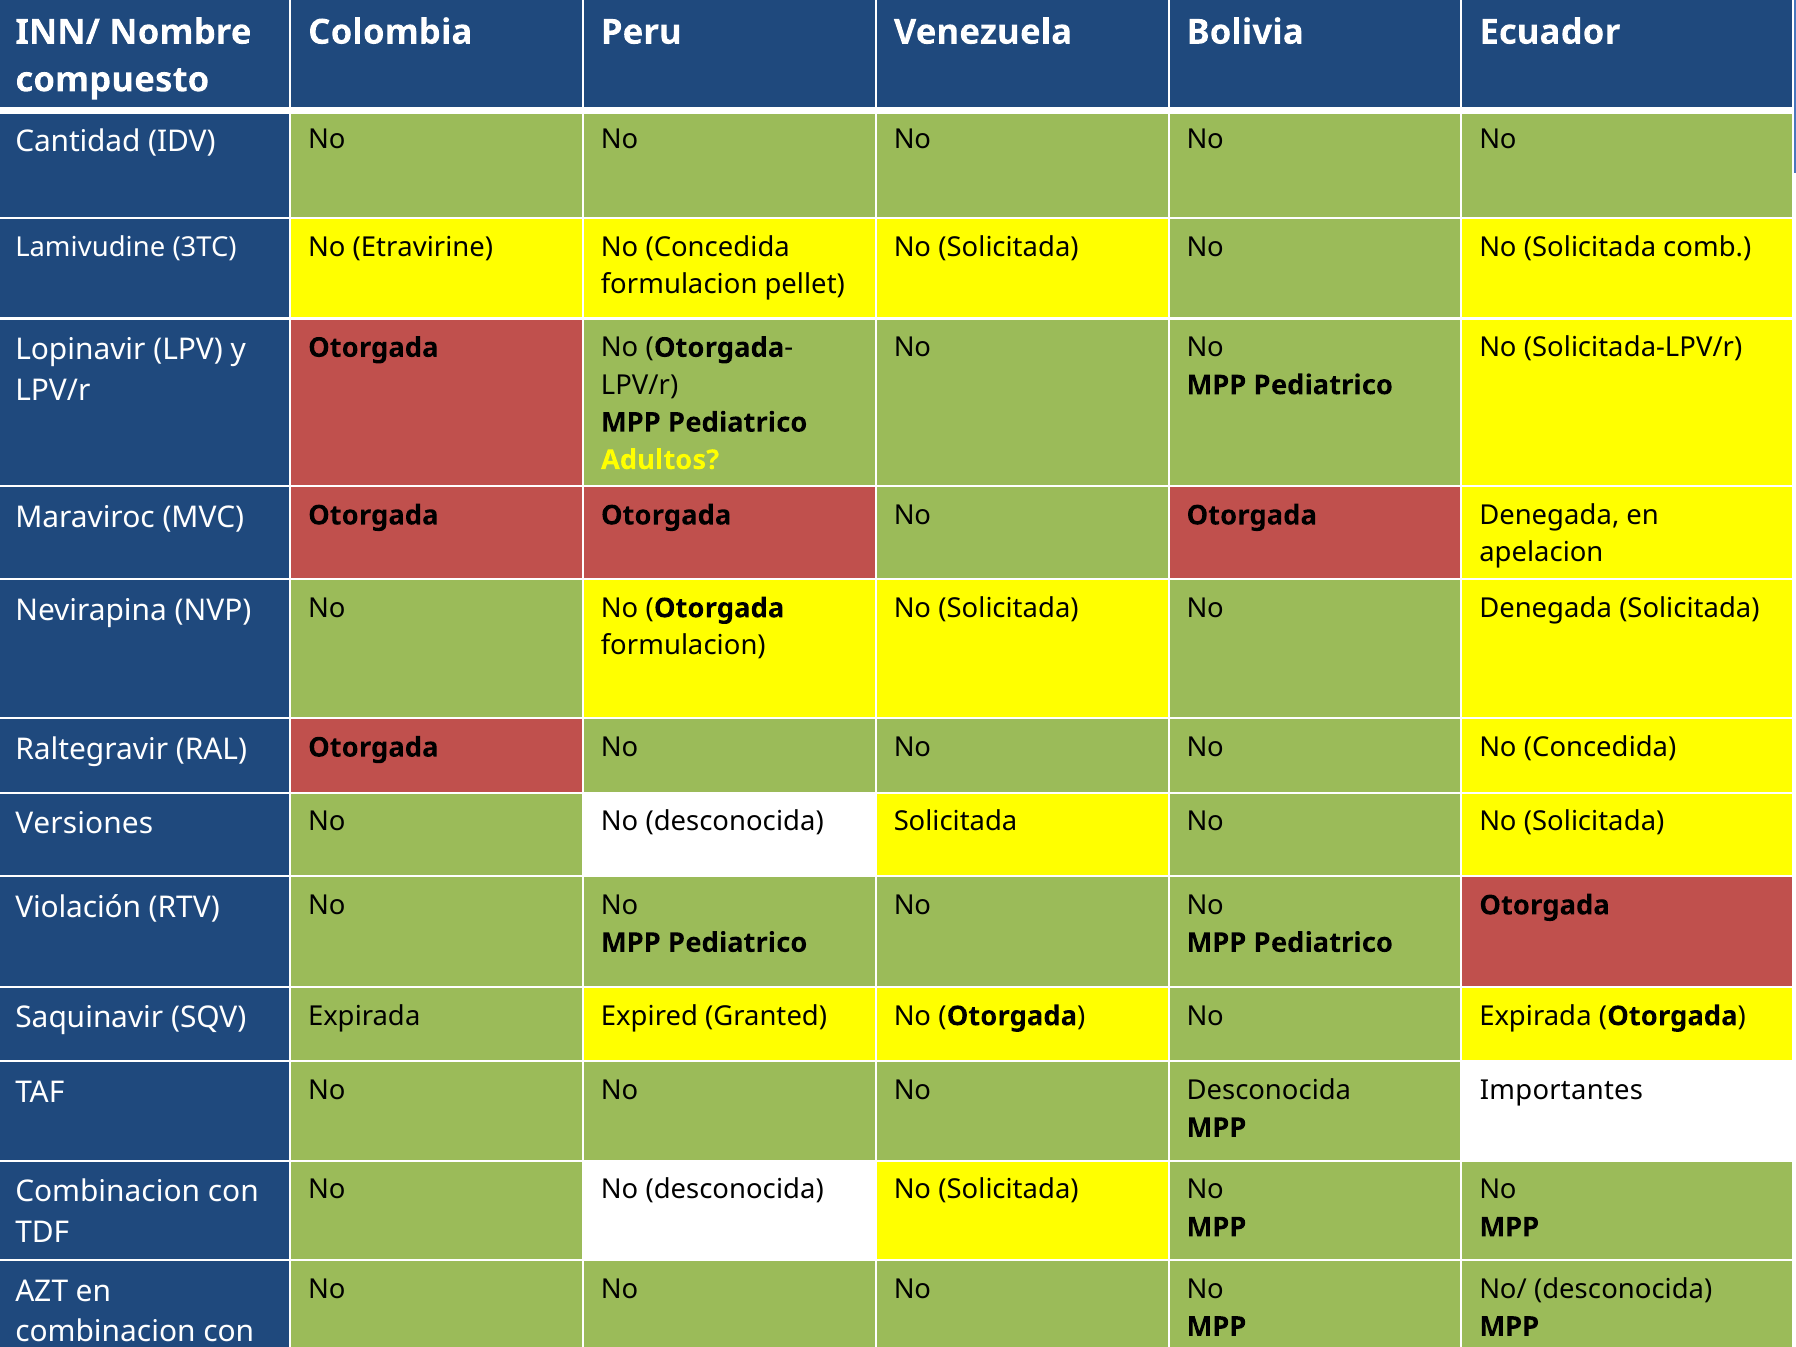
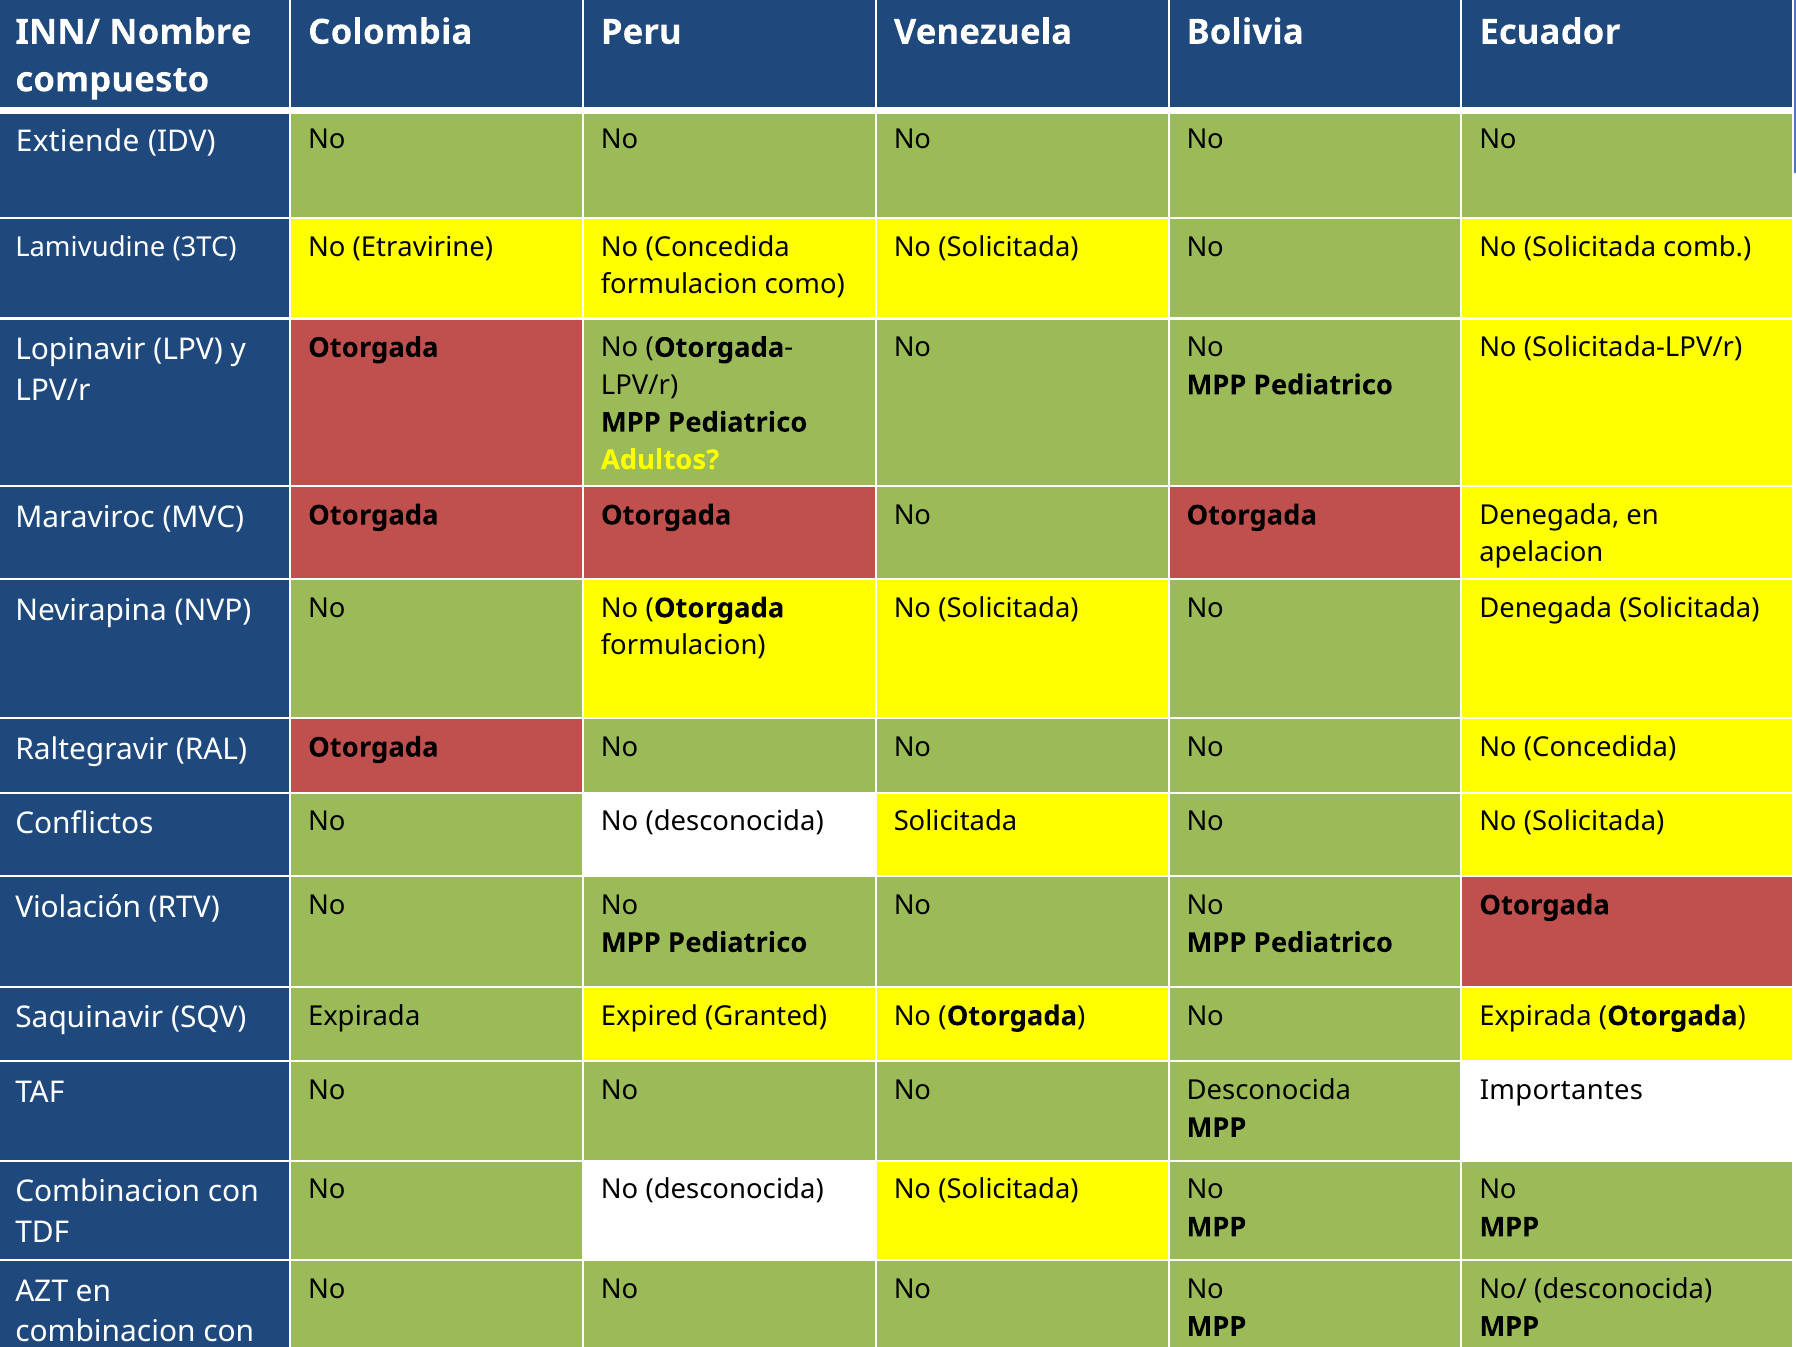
Cantidad: Cantidad -> Extiende
pellet: pellet -> como
Versiones: Versiones -> Conflictos
